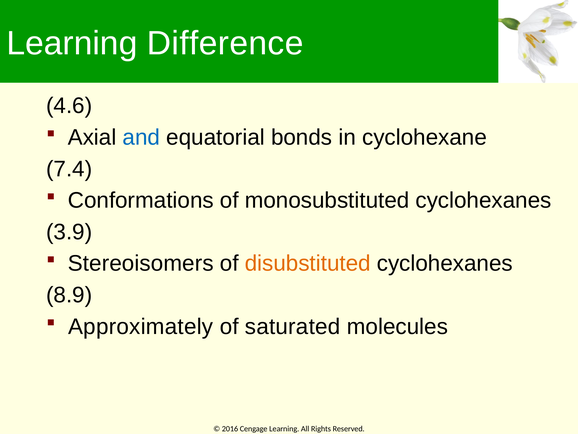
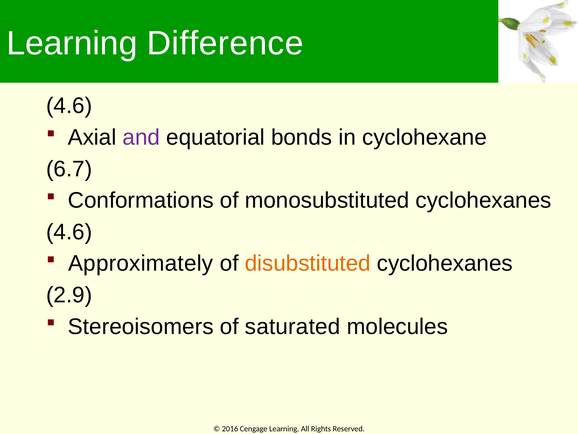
and colour: blue -> purple
7.4: 7.4 -> 6.7
3.9 at (69, 232): 3.9 -> 4.6
Stereoisomers: Stereoisomers -> Approximately
8.9: 8.9 -> 2.9
Approximately: Approximately -> Stereoisomers
